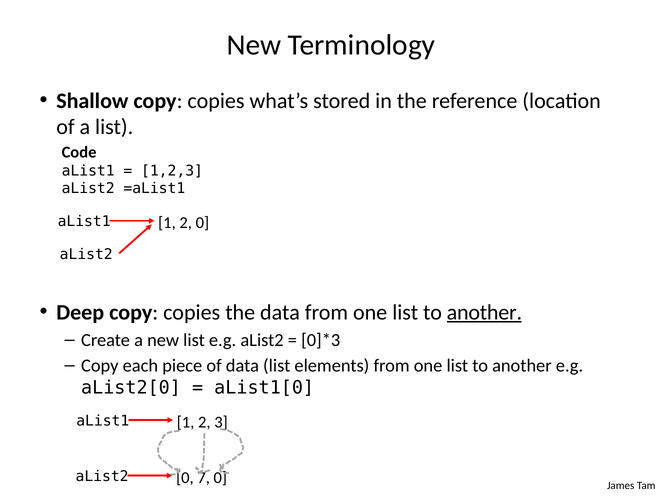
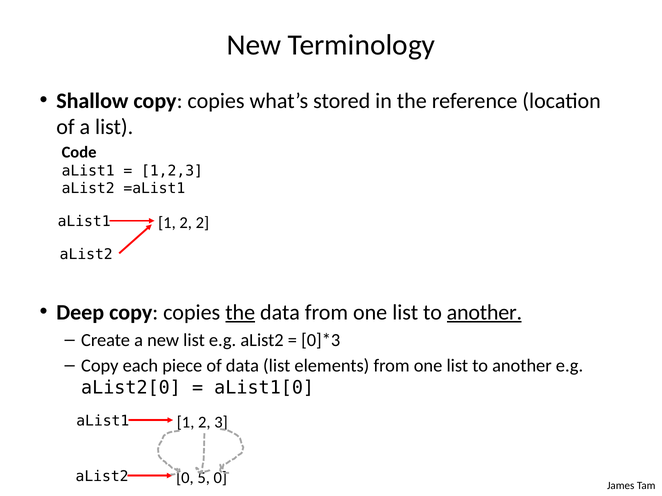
2 0: 0 -> 2
the at (240, 313) underline: none -> present
7: 7 -> 5
